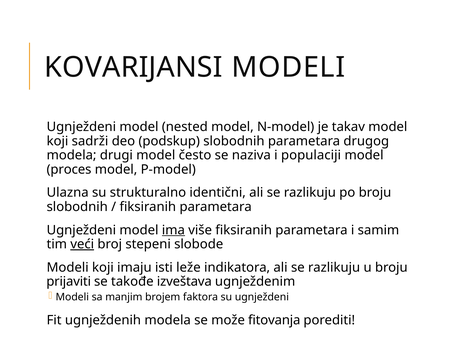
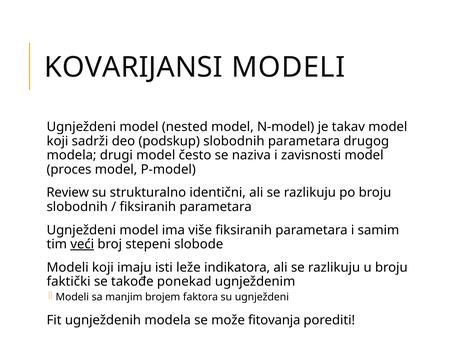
populaciji: populaciji -> zavisnosti
Ulazna: Ulazna -> Review
ima underline: present -> none
prijaviti: prijaviti -> faktički
izveštava: izveštava -> ponekad
